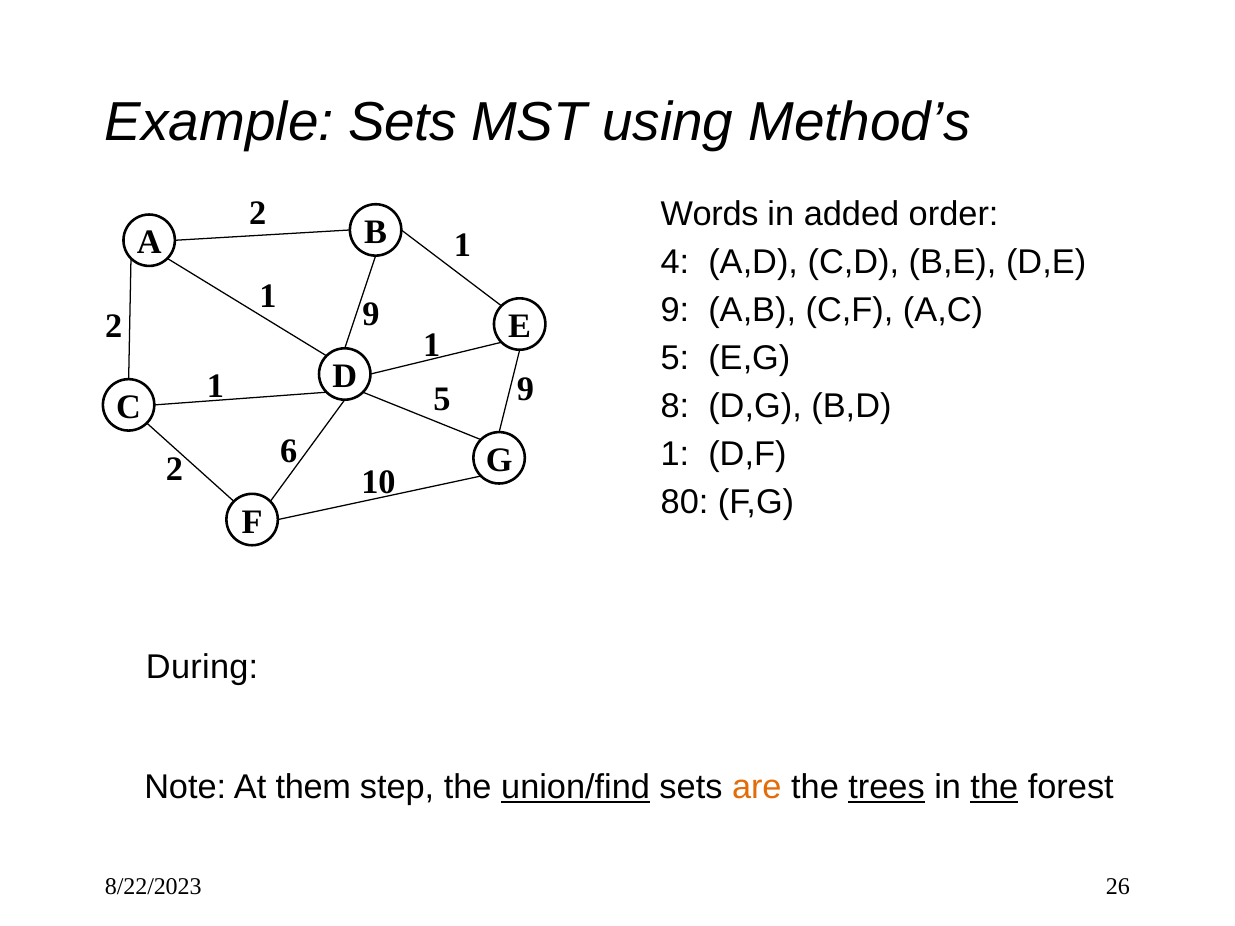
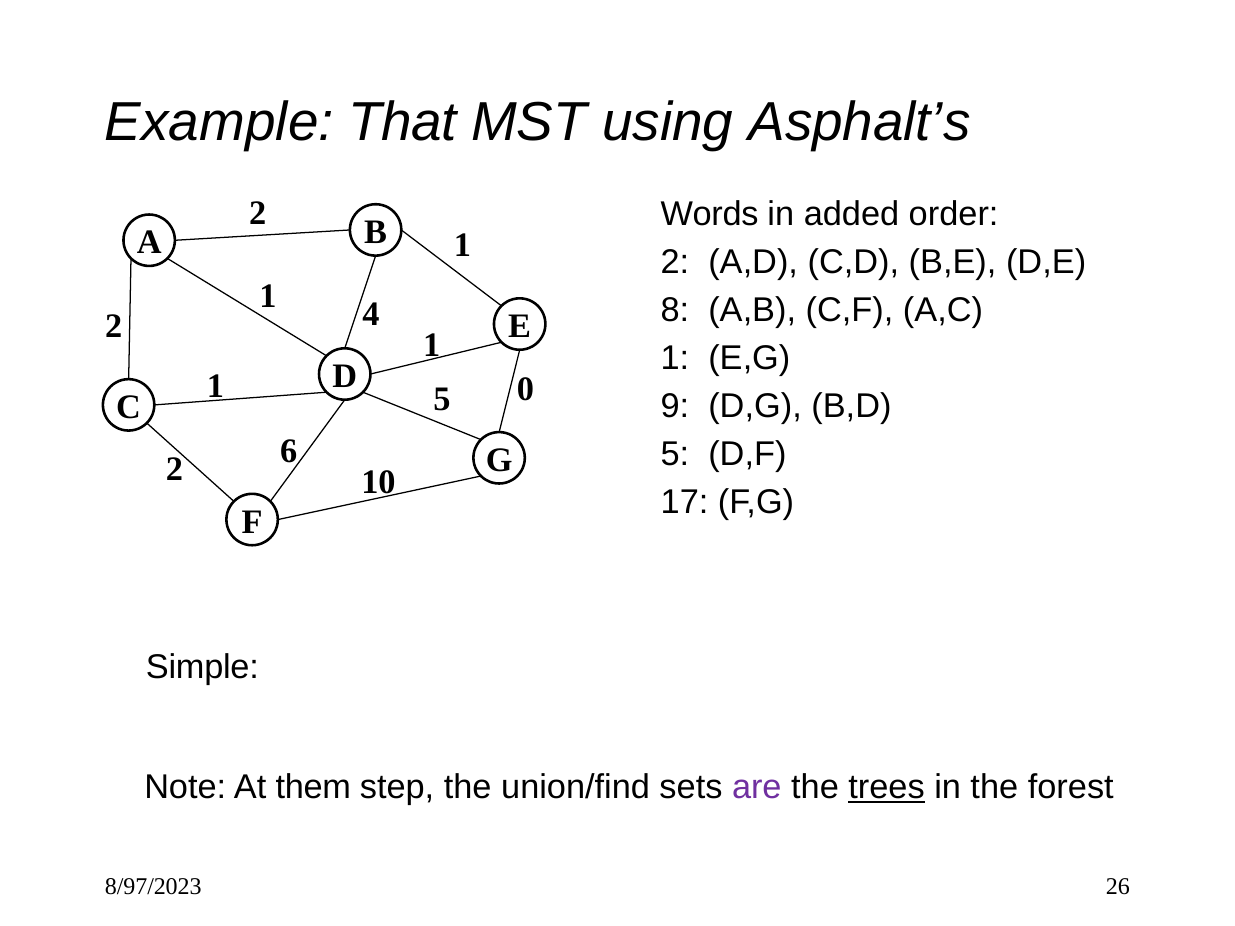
Example Sets: Sets -> That
Method’s: Method’s -> Asphalt’s
4 at (675, 262): 4 -> 2
9 at (675, 311): 9 -> 8
2 9: 9 -> 4
5 at (675, 359): 5 -> 1
5 9: 9 -> 0
8: 8 -> 9
1 at (675, 455): 1 -> 5
80: 80 -> 17
During: During -> Simple
union/find underline: present -> none
are colour: orange -> purple
the at (994, 788) underline: present -> none
8/22/2023: 8/22/2023 -> 8/97/2023
